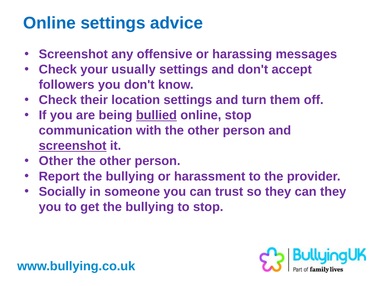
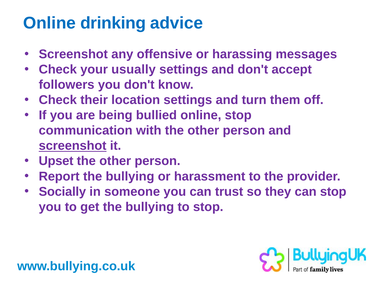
Online settings: settings -> drinking
bullied underline: present -> none
Other at (56, 161): Other -> Upset
can they: they -> stop
